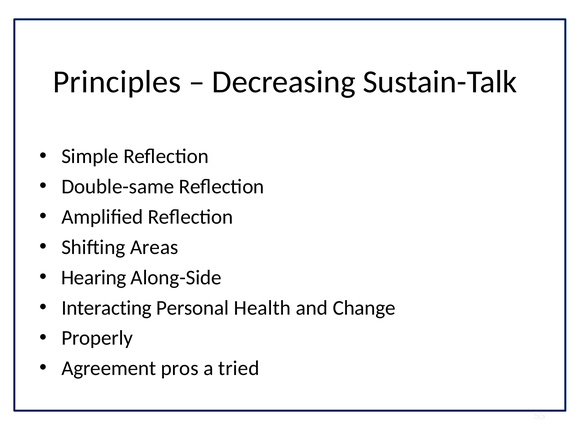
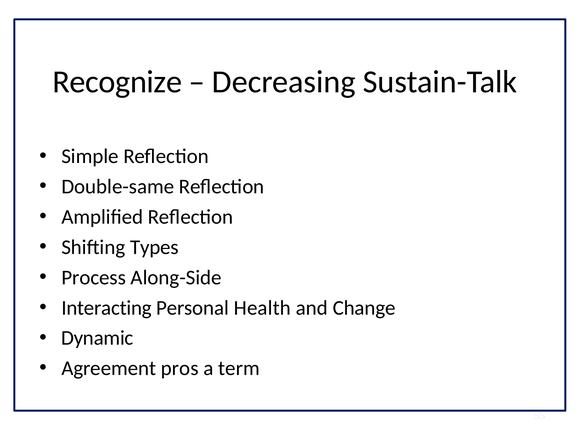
Principles: Principles -> Recognize
Areas: Areas -> Types
Hearing: Hearing -> Process
Properly: Properly -> Dynamic
tried: tried -> term
